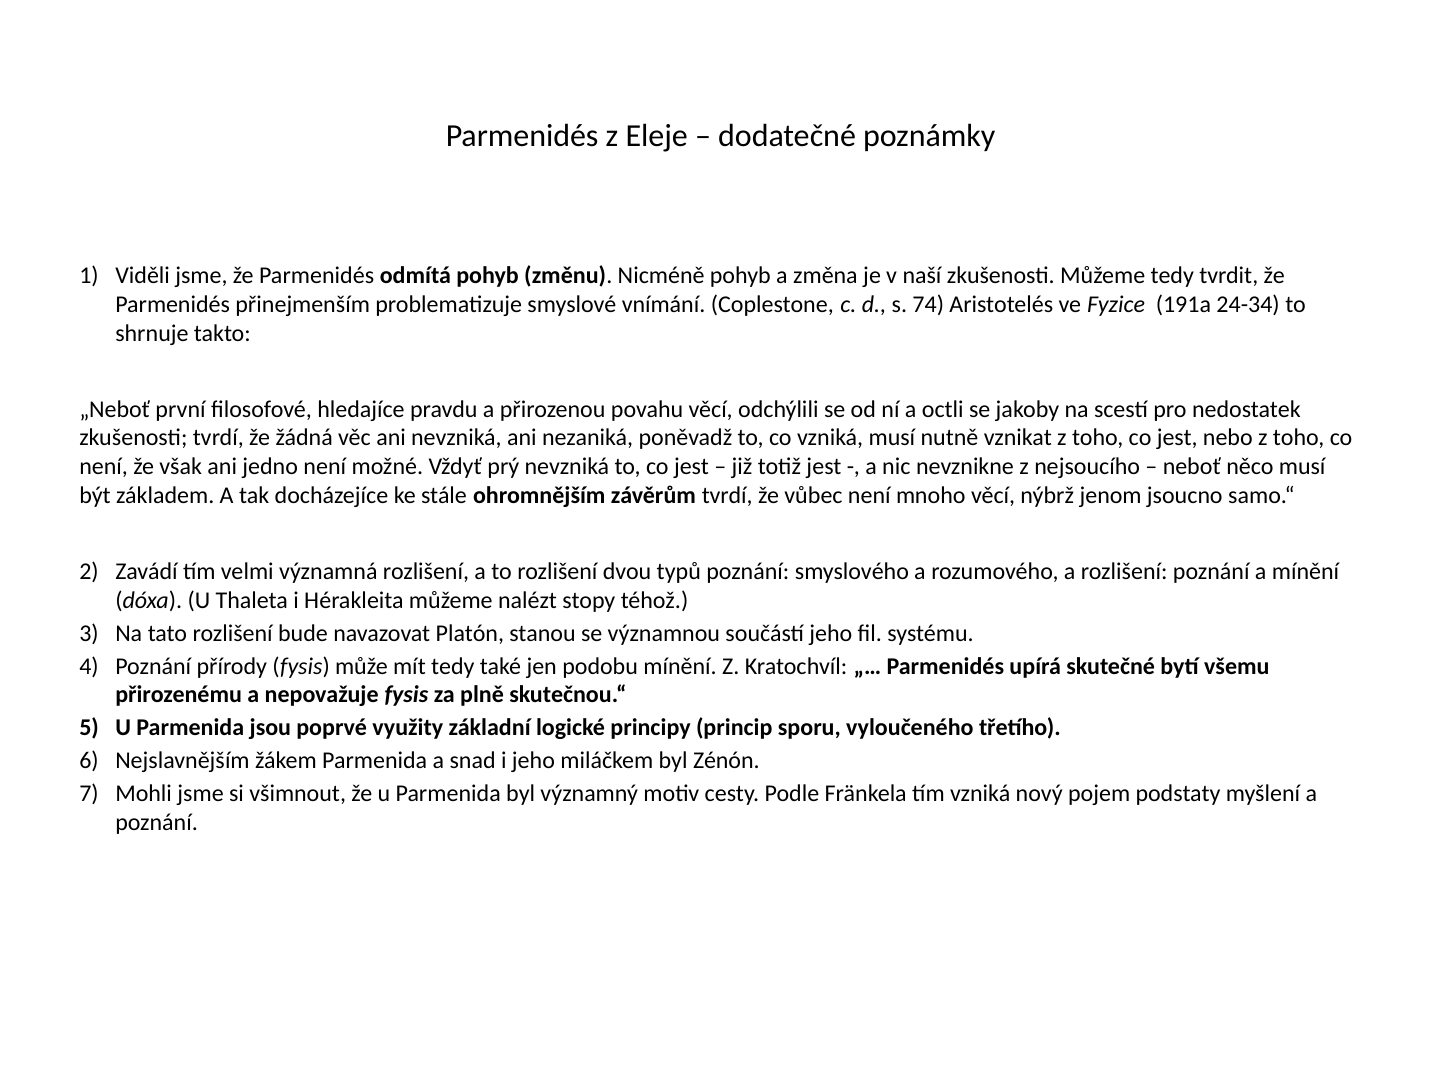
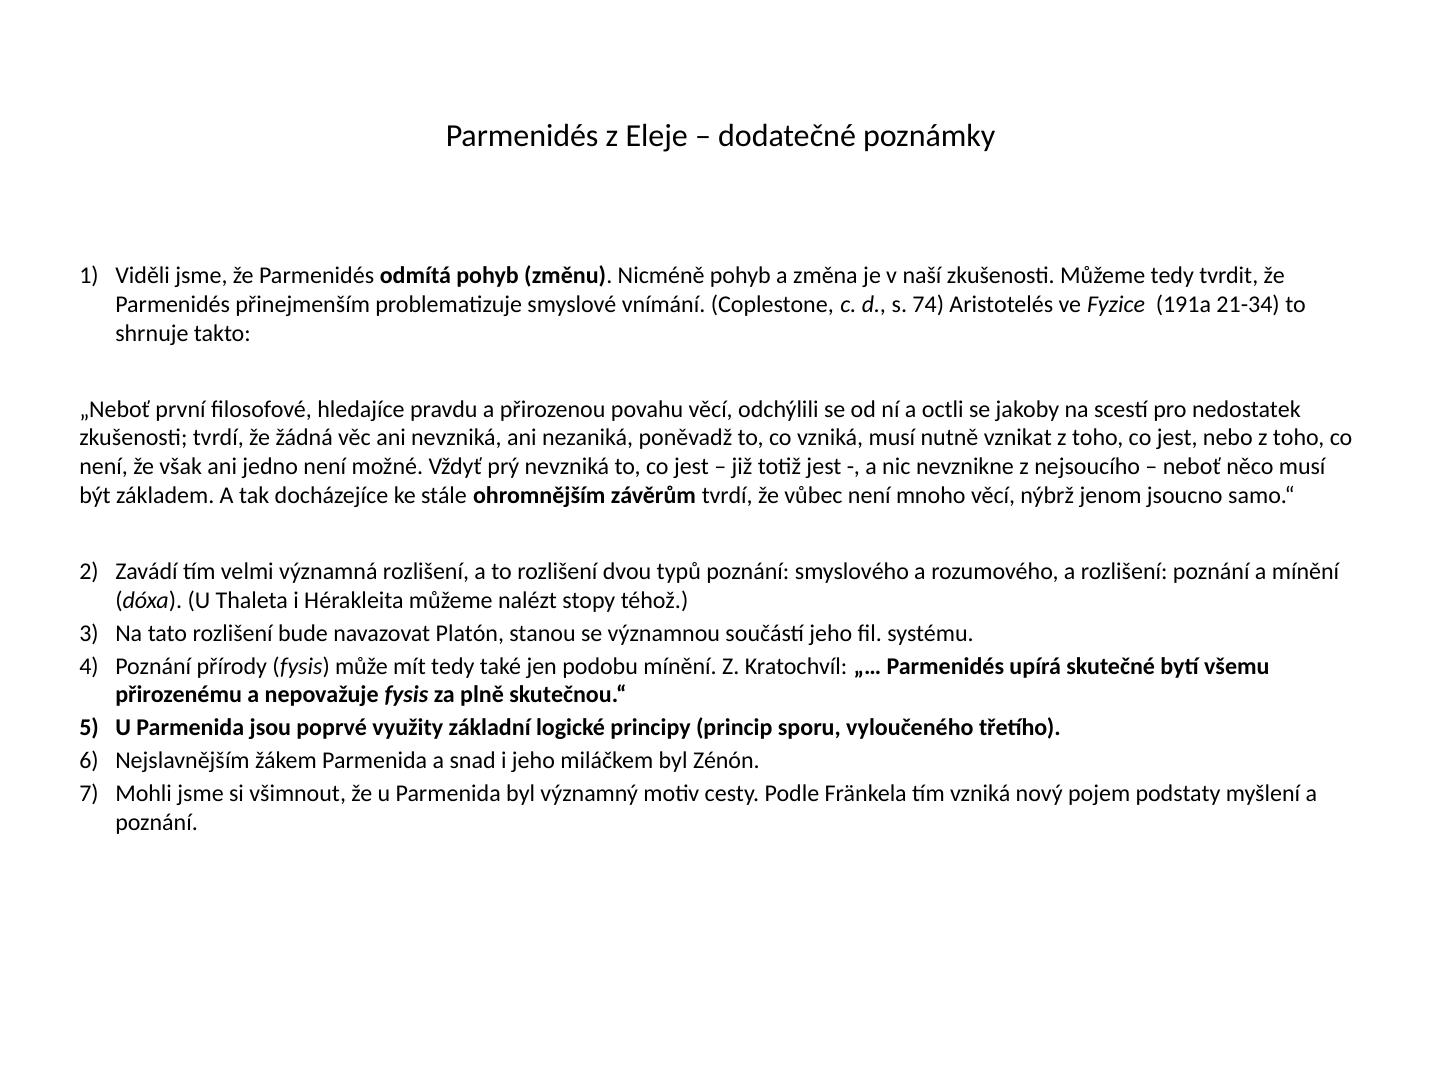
24-34: 24-34 -> 21-34
